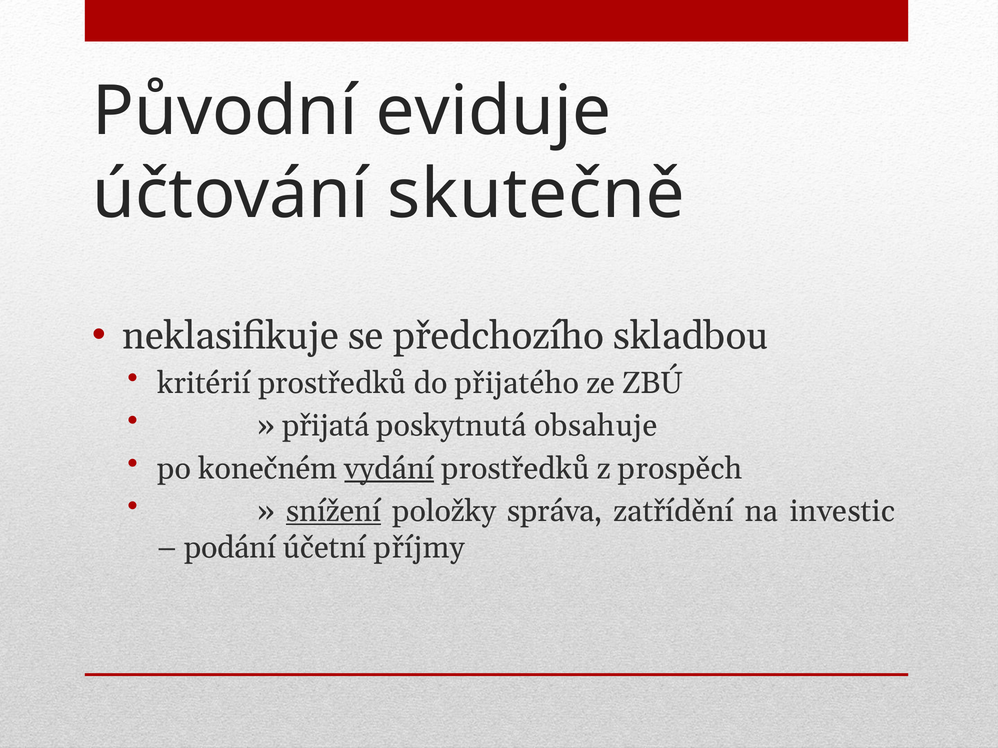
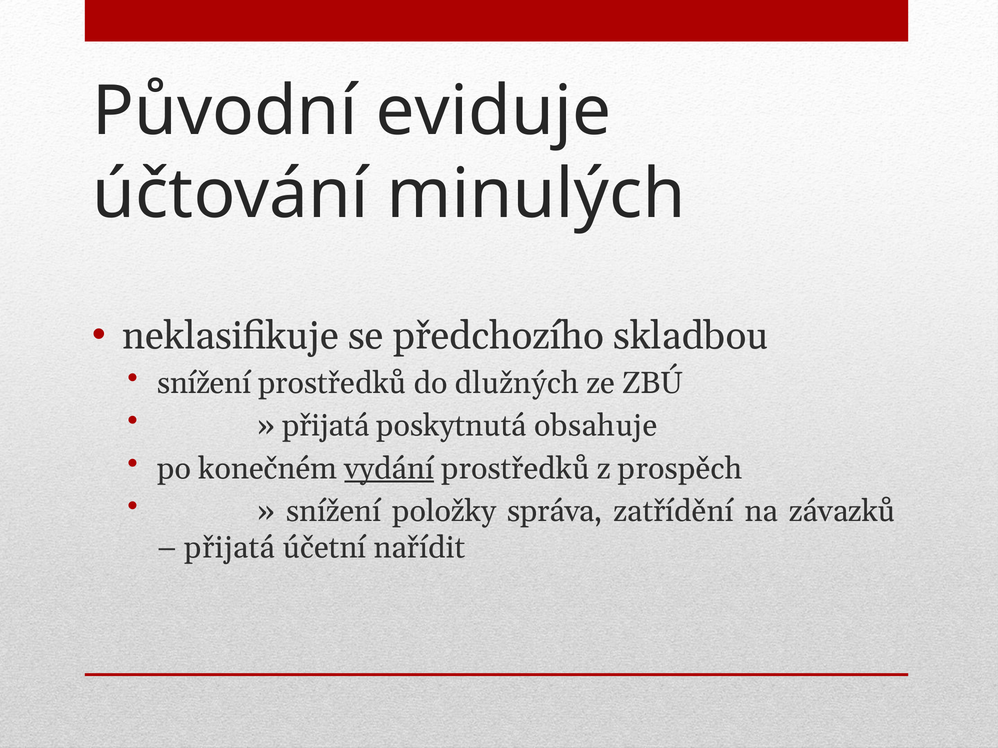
skutečně: skutečně -> minulých
kritérií at (204, 383): kritérií -> snížení
přijatého: přijatého -> dlužných
snížení at (334, 511) underline: present -> none
investic: investic -> závazků
podání at (230, 548): podání -> přijatá
příjmy: příjmy -> nařídit
